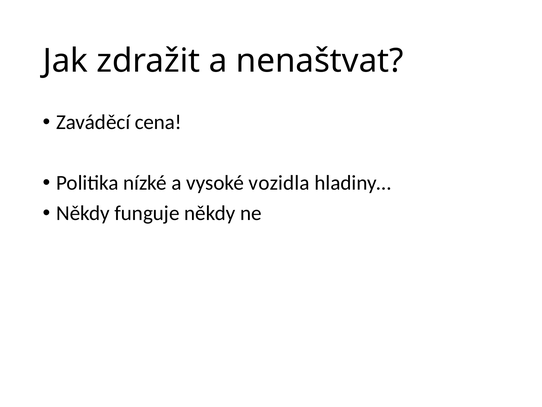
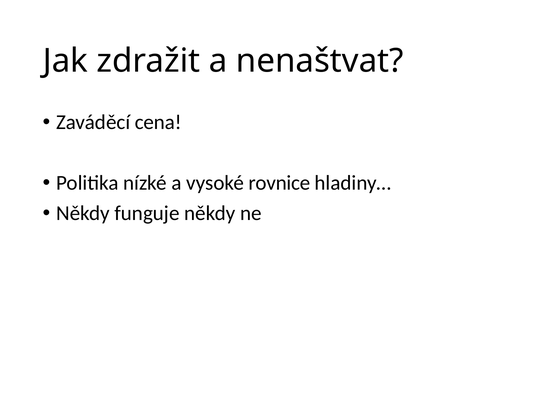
vozidla: vozidla -> rovnice
